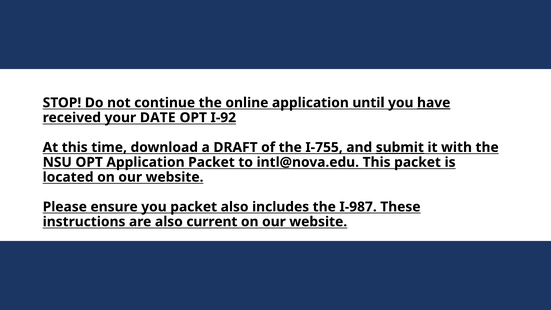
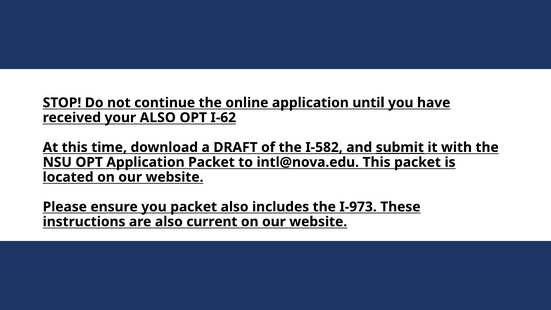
have underline: present -> none
your DATE: DATE -> ALSO
I-92: I-92 -> I-62
I-755: I-755 -> I-582
I-987: I-987 -> I-973
